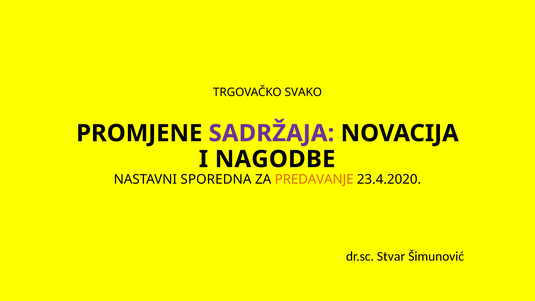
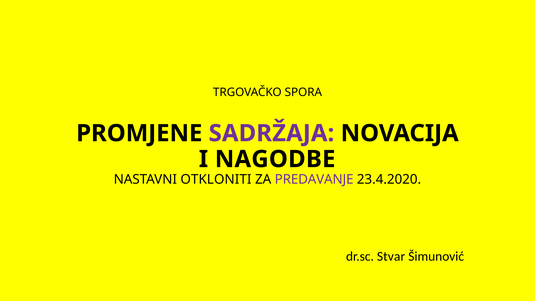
SVAKO: SVAKO -> SPORA
SPOREDNA: SPOREDNA -> OTKLONITI
PREDAVANJE colour: orange -> purple
